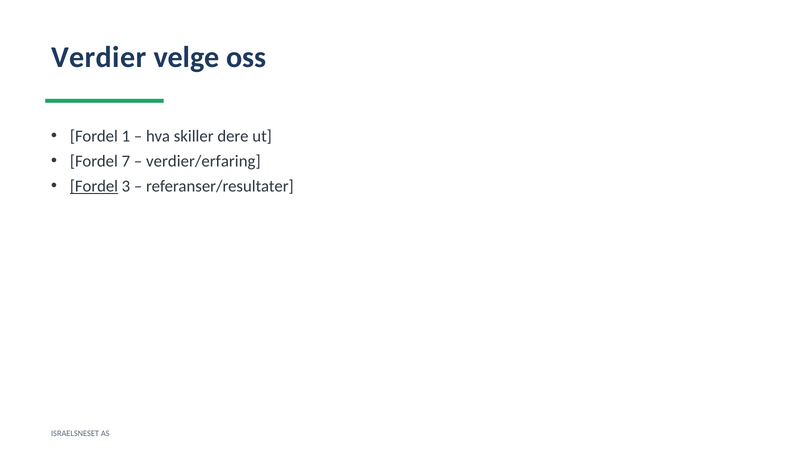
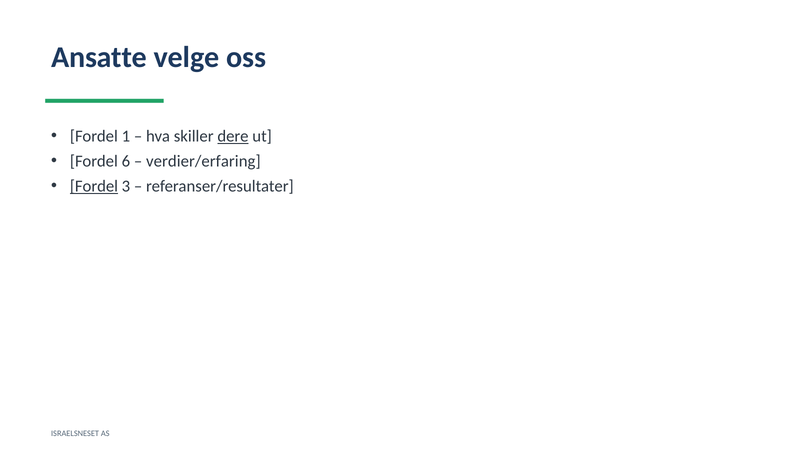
Verdier: Verdier -> Ansatte
dere underline: none -> present
7: 7 -> 6
